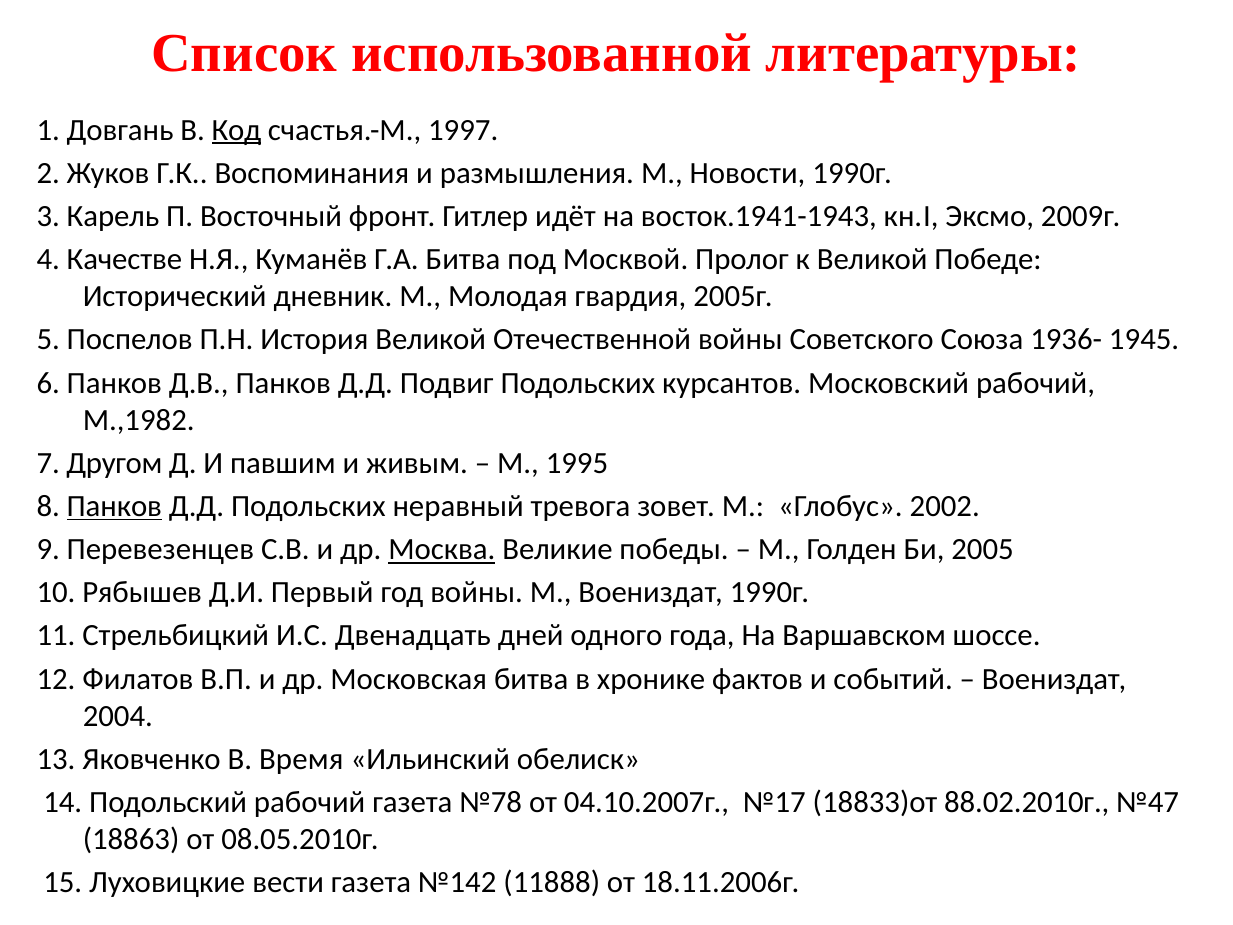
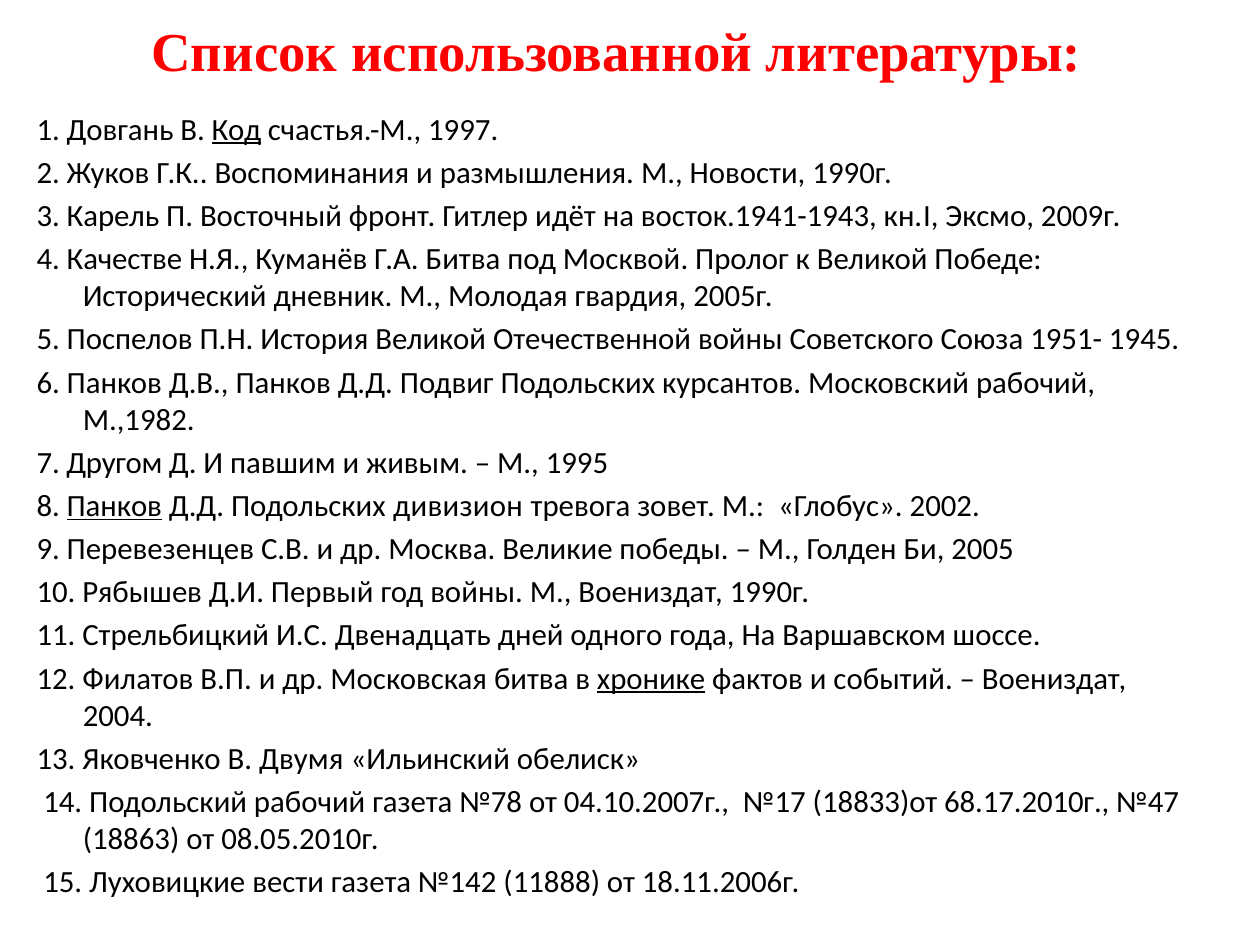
1936-: 1936- -> 1951-
неравный: неравный -> дивизион
Москва underline: present -> none
хронике underline: none -> present
Время: Время -> Двумя
88.02.2010г: 88.02.2010г -> 68.17.2010г
